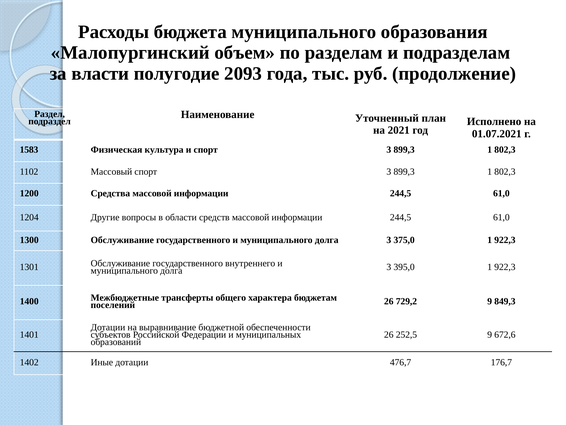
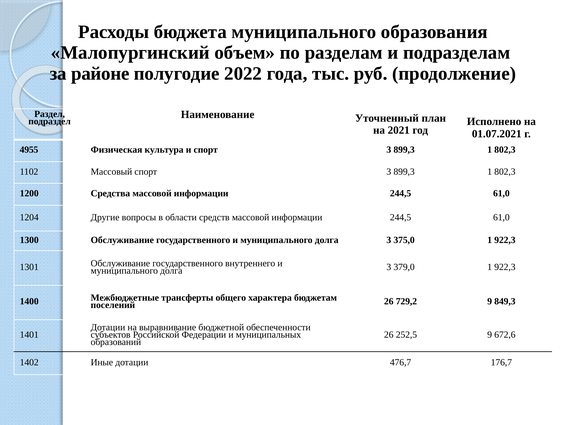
власти: власти -> районе
2093: 2093 -> 2022
1583: 1583 -> 4955
395,0: 395,0 -> 379,0
